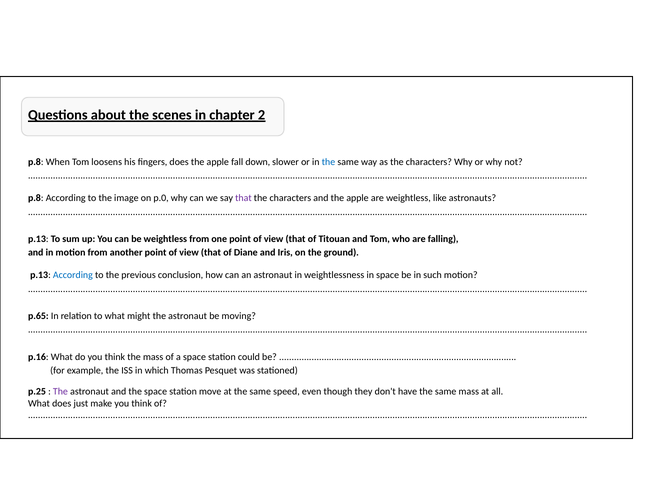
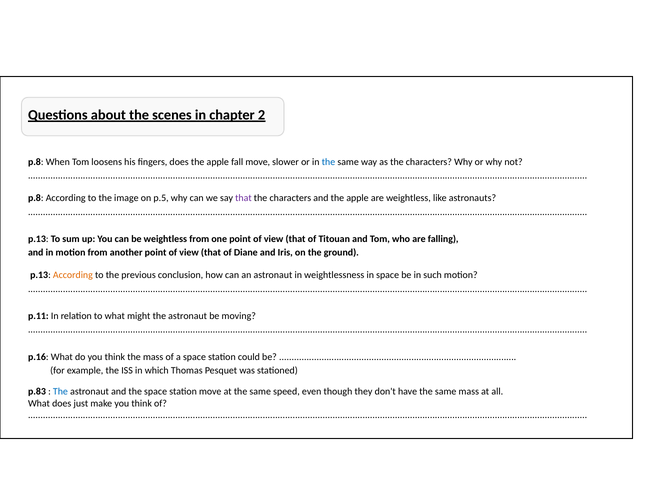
fall down: down -> move
p.0: p.0 -> p.5
According at (73, 275) colour: blue -> orange
p.65: p.65 -> p.11
p.25: p.25 -> p.83
The at (60, 391) colour: purple -> blue
